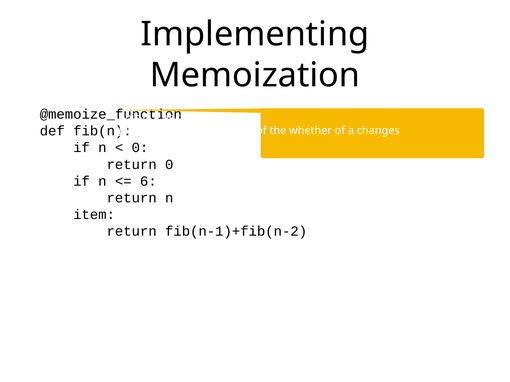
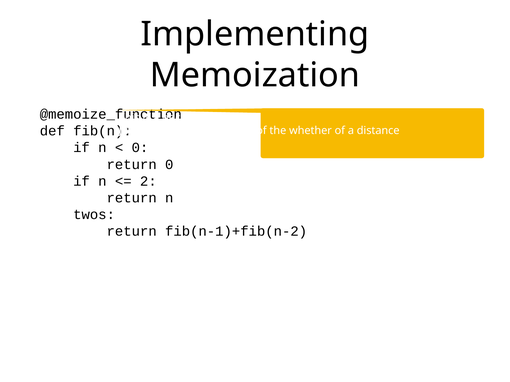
changes: changes -> distance
6: 6 -> 2
item: item -> twos
